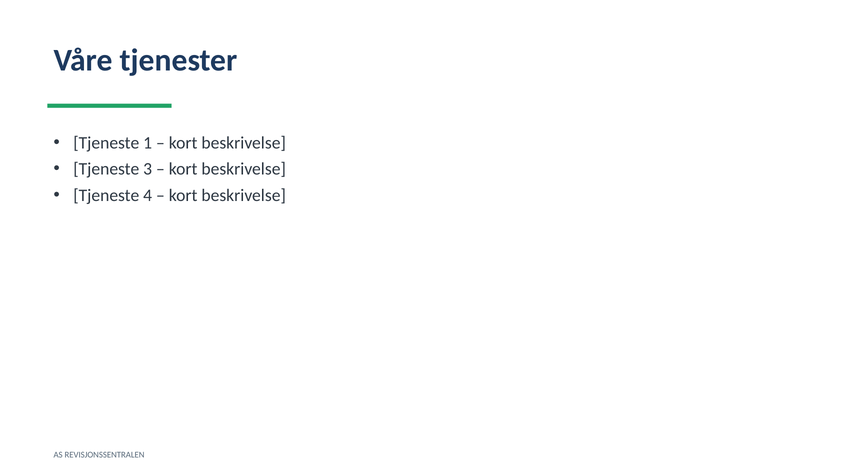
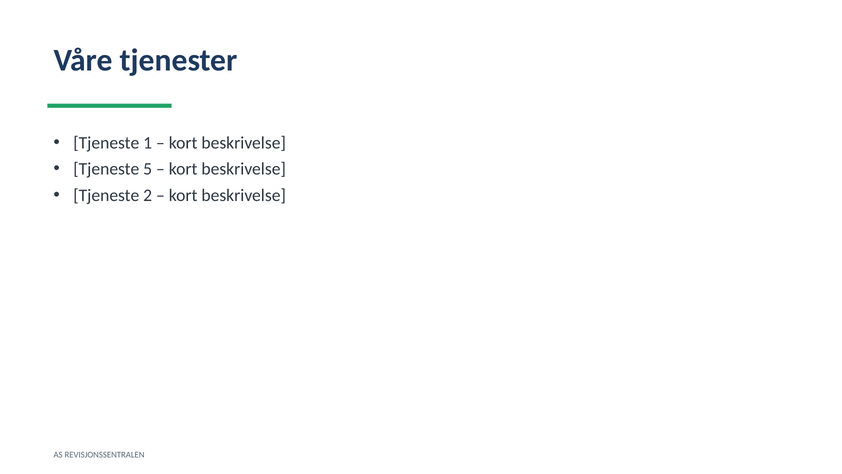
3: 3 -> 5
4: 4 -> 2
